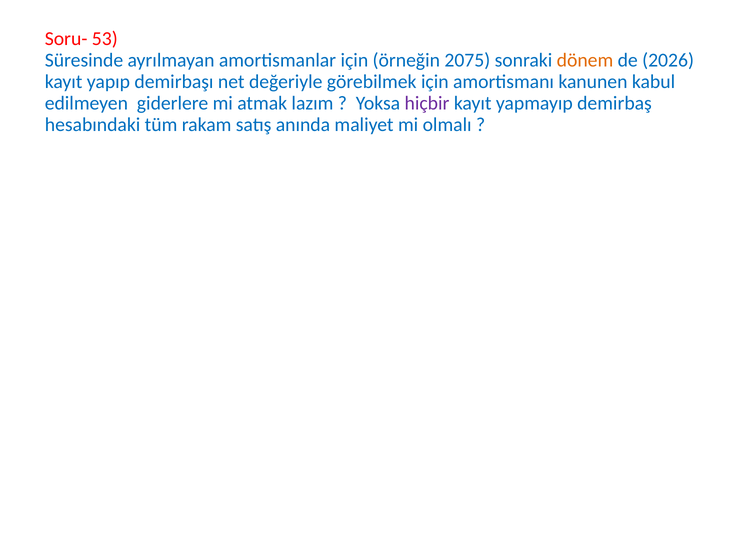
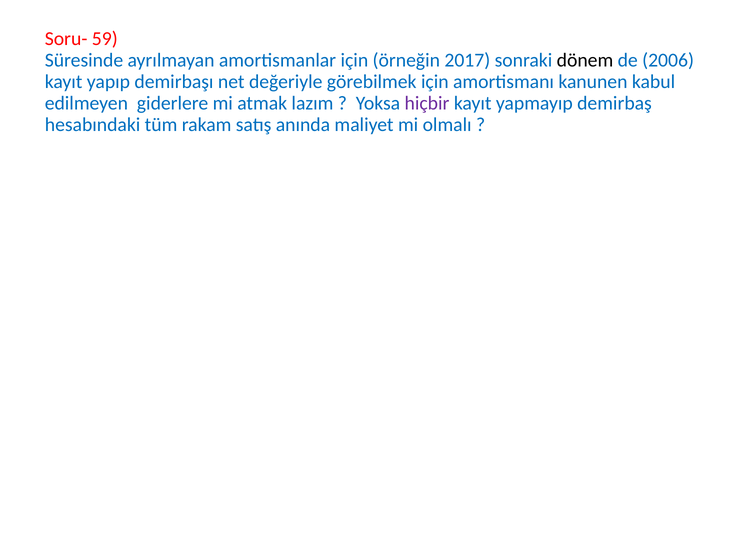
53: 53 -> 59
2075: 2075 -> 2017
dönem colour: orange -> black
2026: 2026 -> 2006
